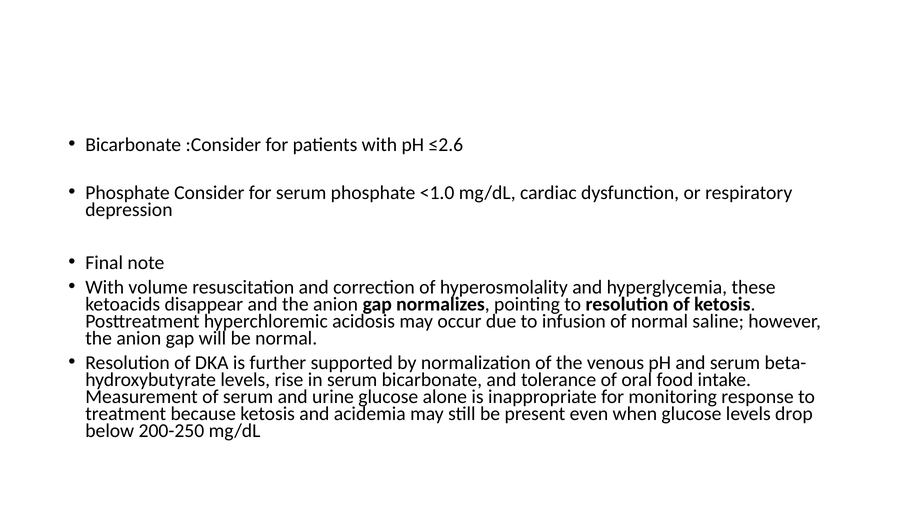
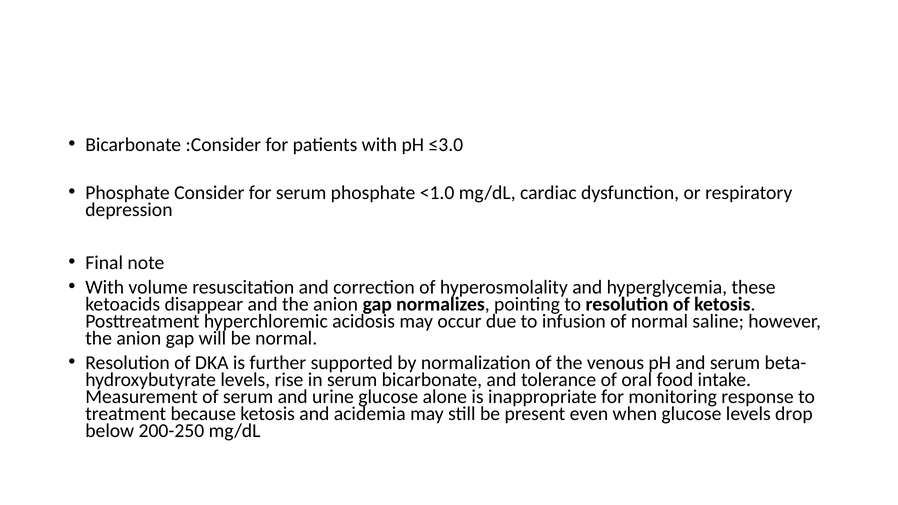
≤2.6: ≤2.6 -> ≤3.0
